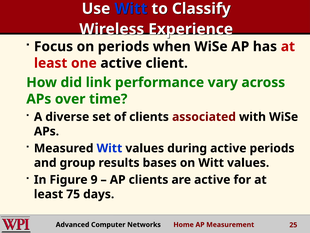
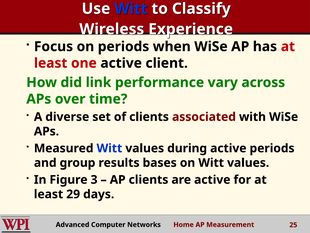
9: 9 -> 3
75: 75 -> 29
